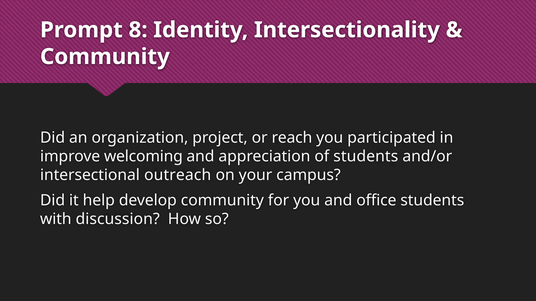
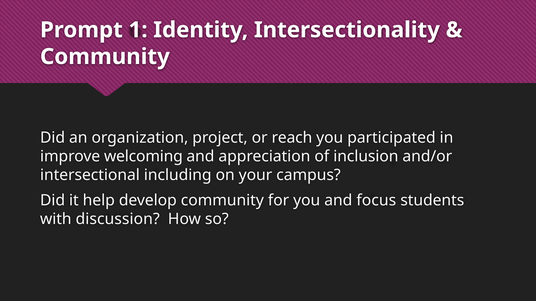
8: 8 -> 1
of students: students -> inclusion
outreach: outreach -> including
office: office -> focus
